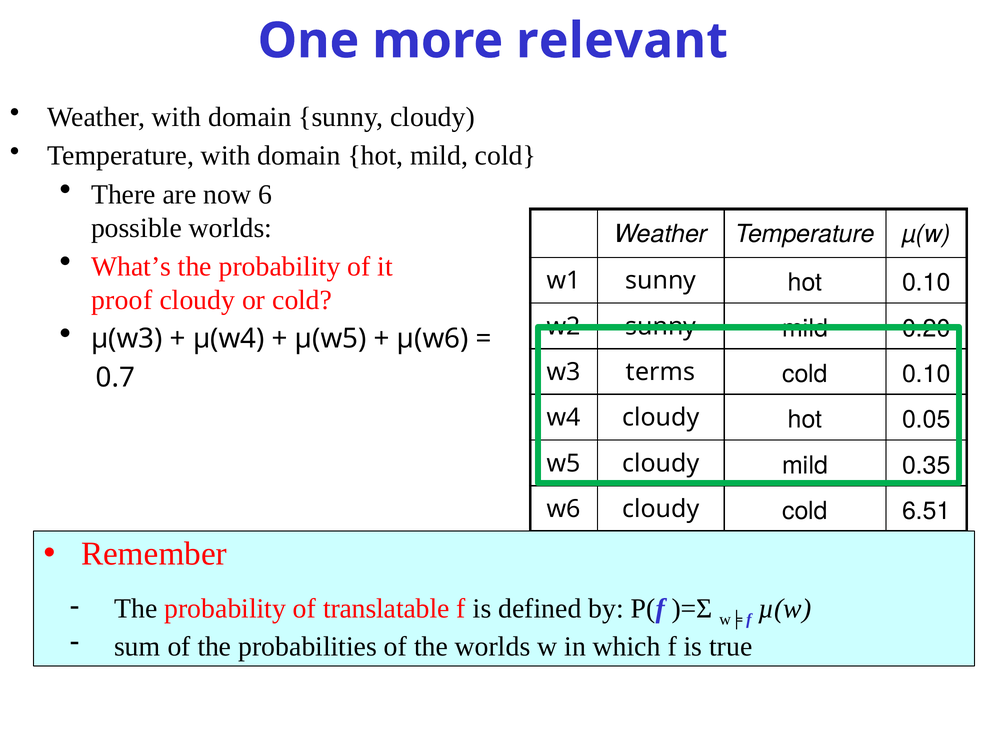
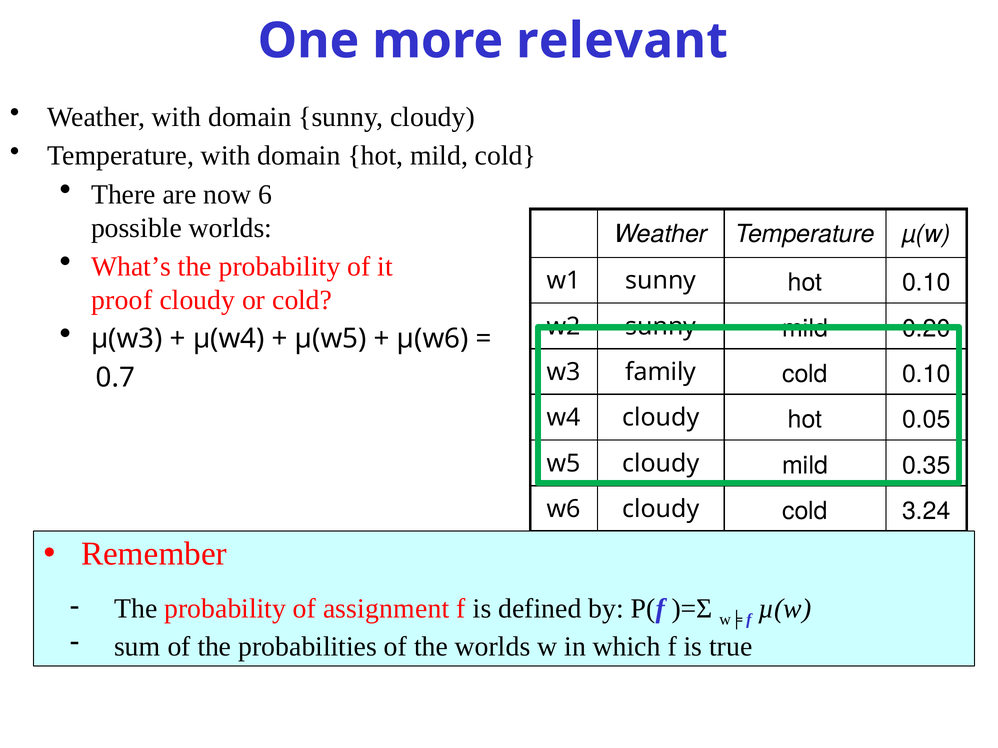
terms: terms -> family
6.51: 6.51 -> 3.24
translatable: translatable -> assignment
